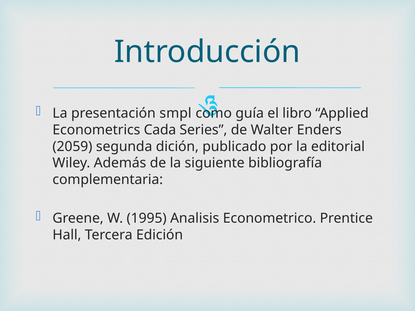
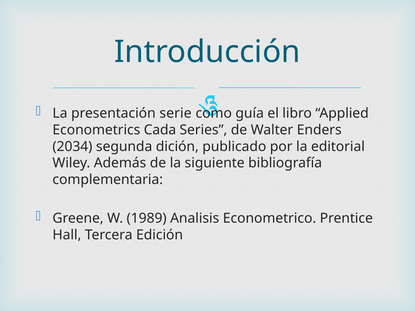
smpl: smpl -> serie
2059: 2059 -> 2034
1995: 1995 -> 1989
